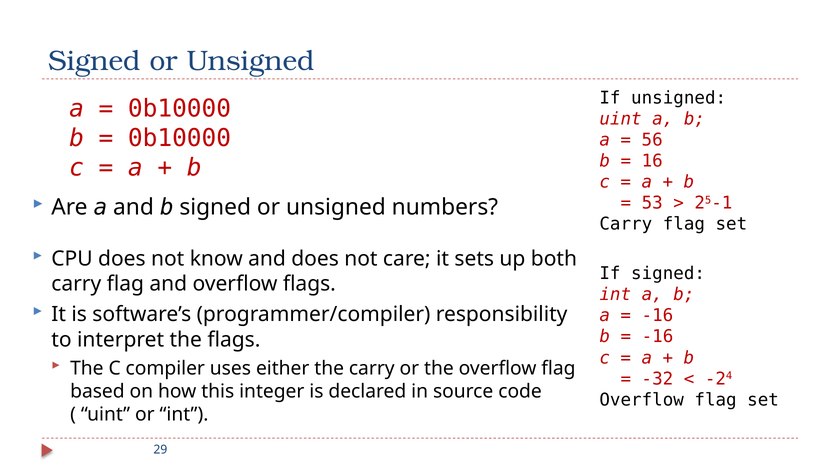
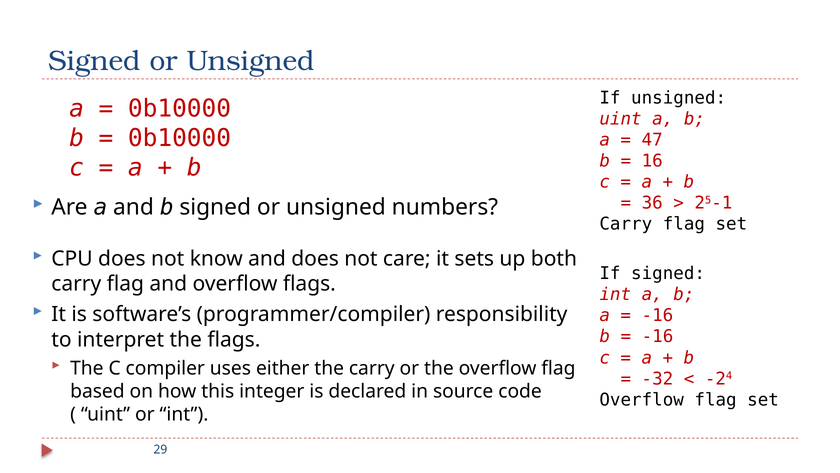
56: 56 -> 47
53: 53 -> 36
